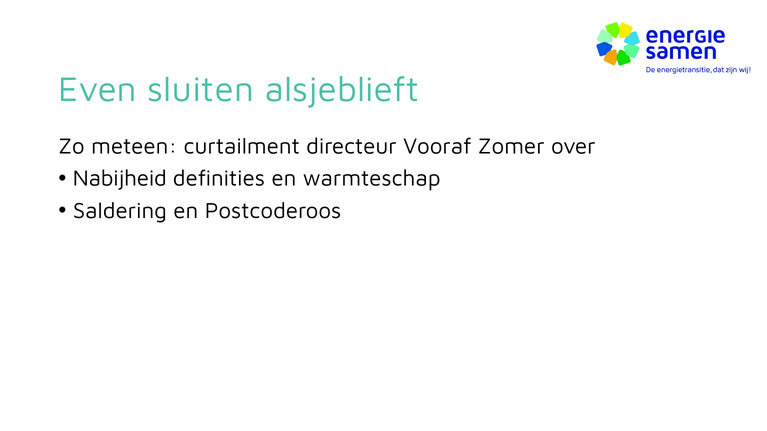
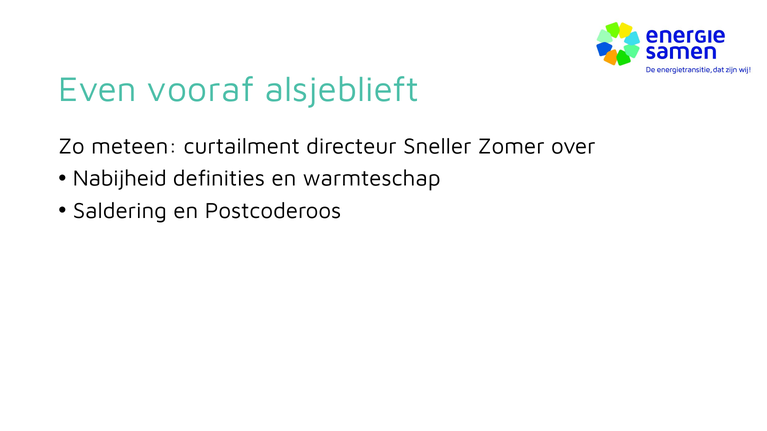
sluiten: sluiten -> vooraf
Vooraf: Vooraf -> Sneller
